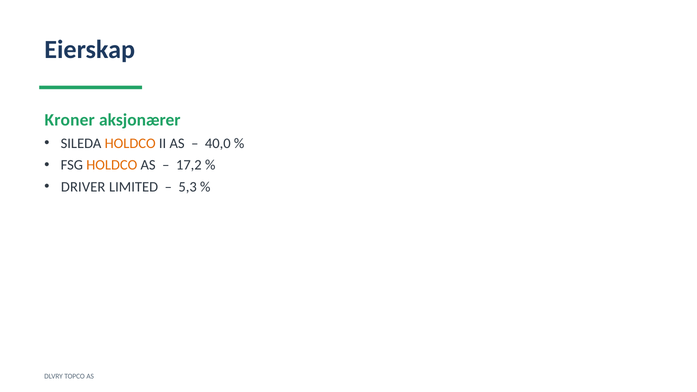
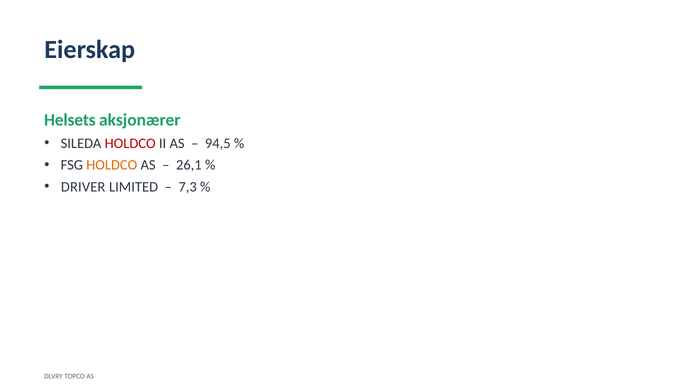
Kroner: Kroner -> Helsets
HOLDCO at (130, 143) colour: orange -> red
40,0: 40,0 -> 94,5
17,2: 17,2 -> 26,1
5,3: 5,3 -> 7,3
